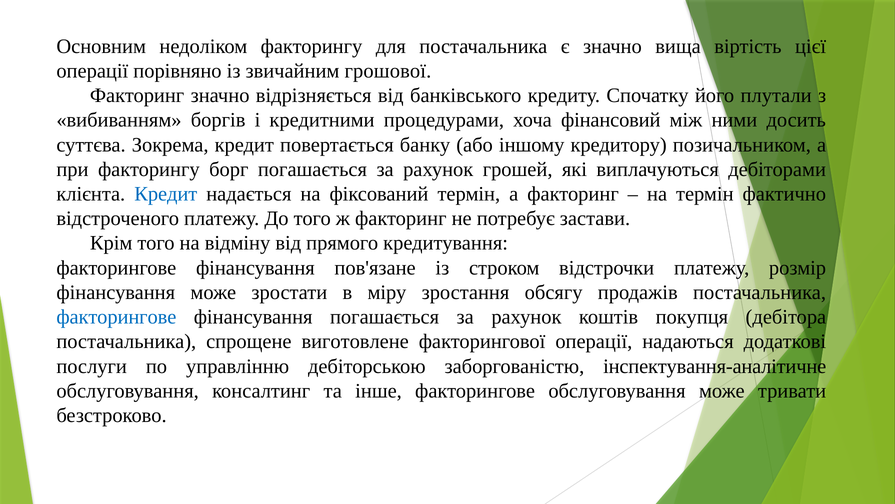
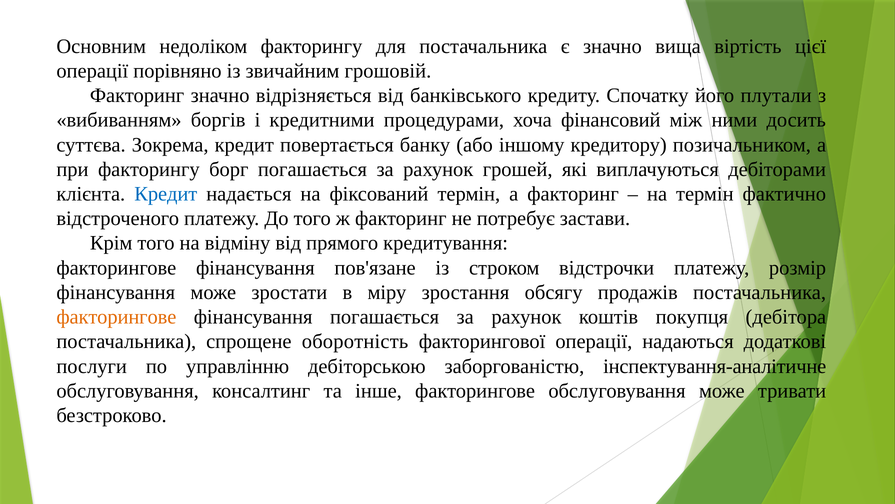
грошової: грошової -> грошовій
факторингове at (116, 317) colour: blue -> orange
виготовлене: виготовлене -> оборотність
